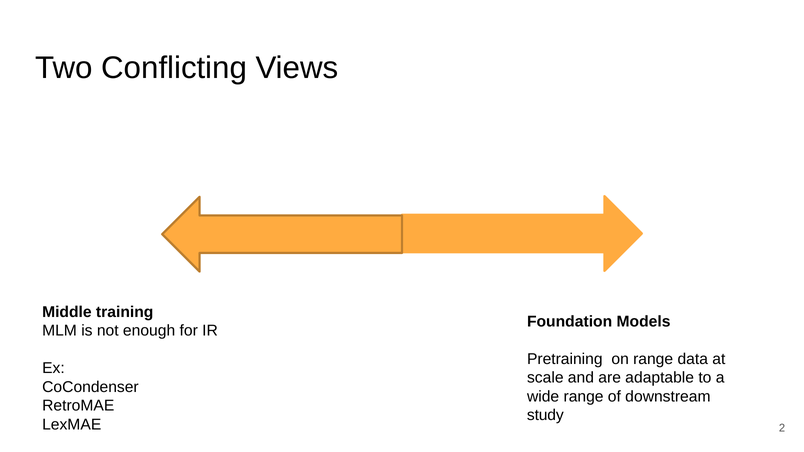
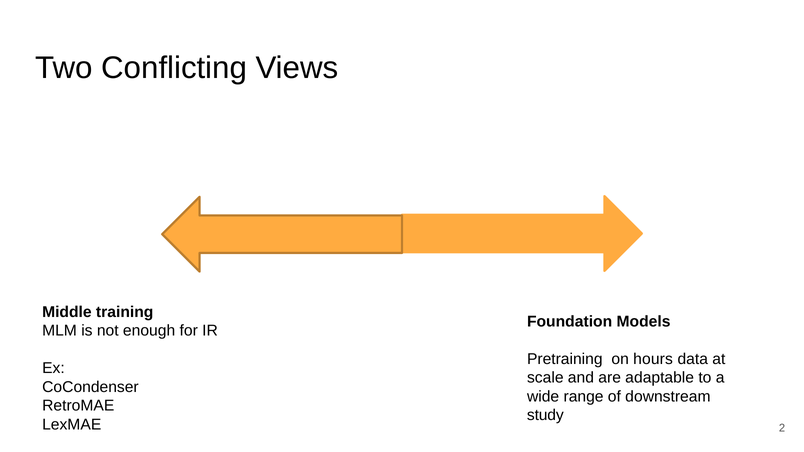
on range: range -> hours
